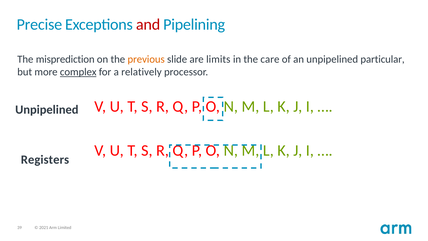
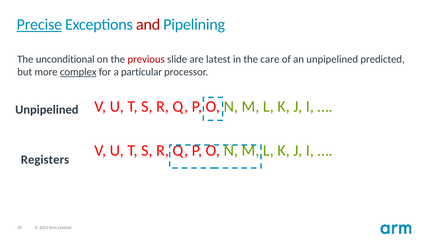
Precise underline: none -> present
misprediction: misprediction -> unconditional
previous colour: orange -> red
limits: limits -> latest
particular: particular -> predicted
relatively: relatively -> particular
